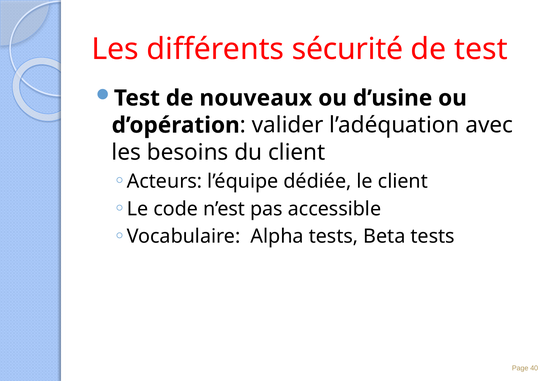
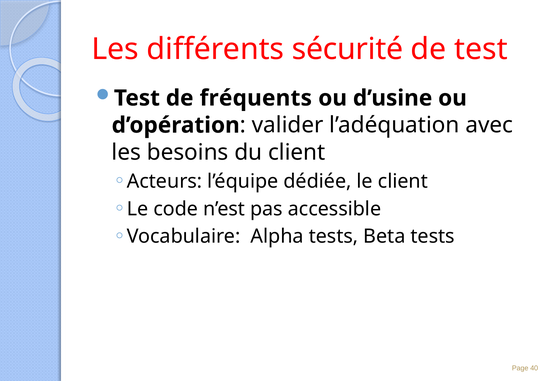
nouveaux: nouveaux -> fréquents
